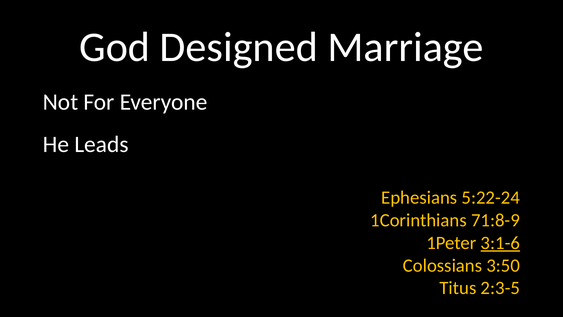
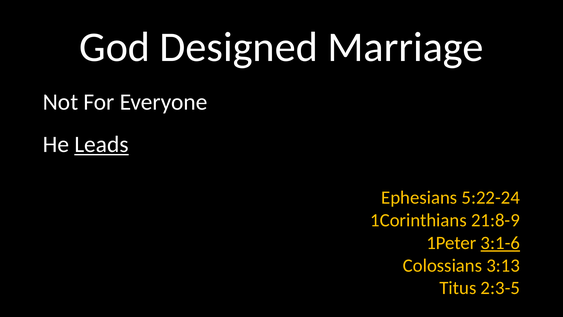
Leads underline: none -> present
71:8-9: 71:8-9 -> 21:8-9
3:50: 3:50 -> 3:13
